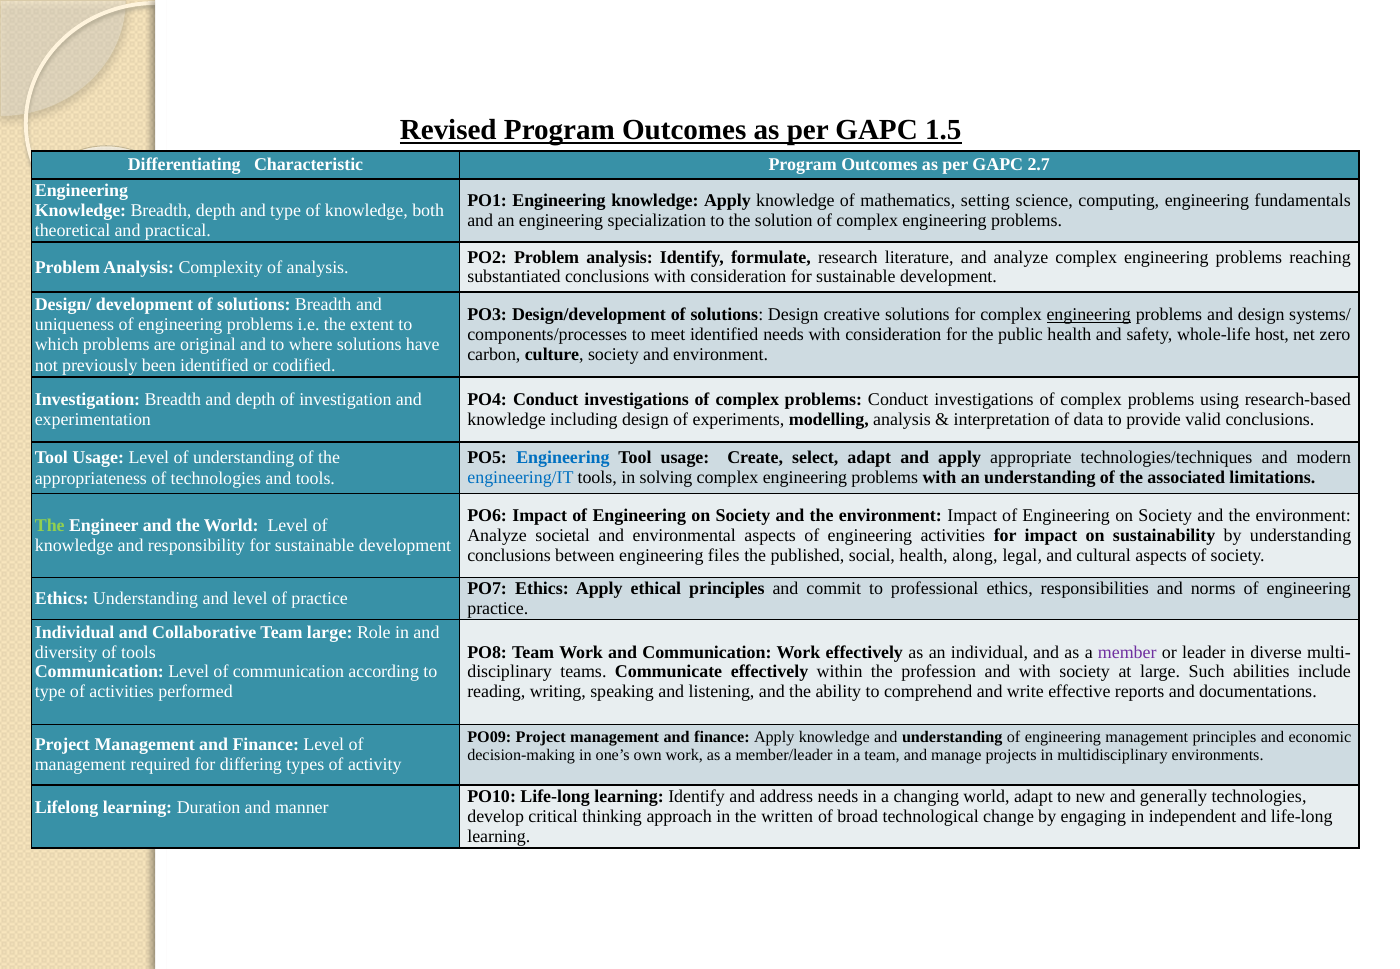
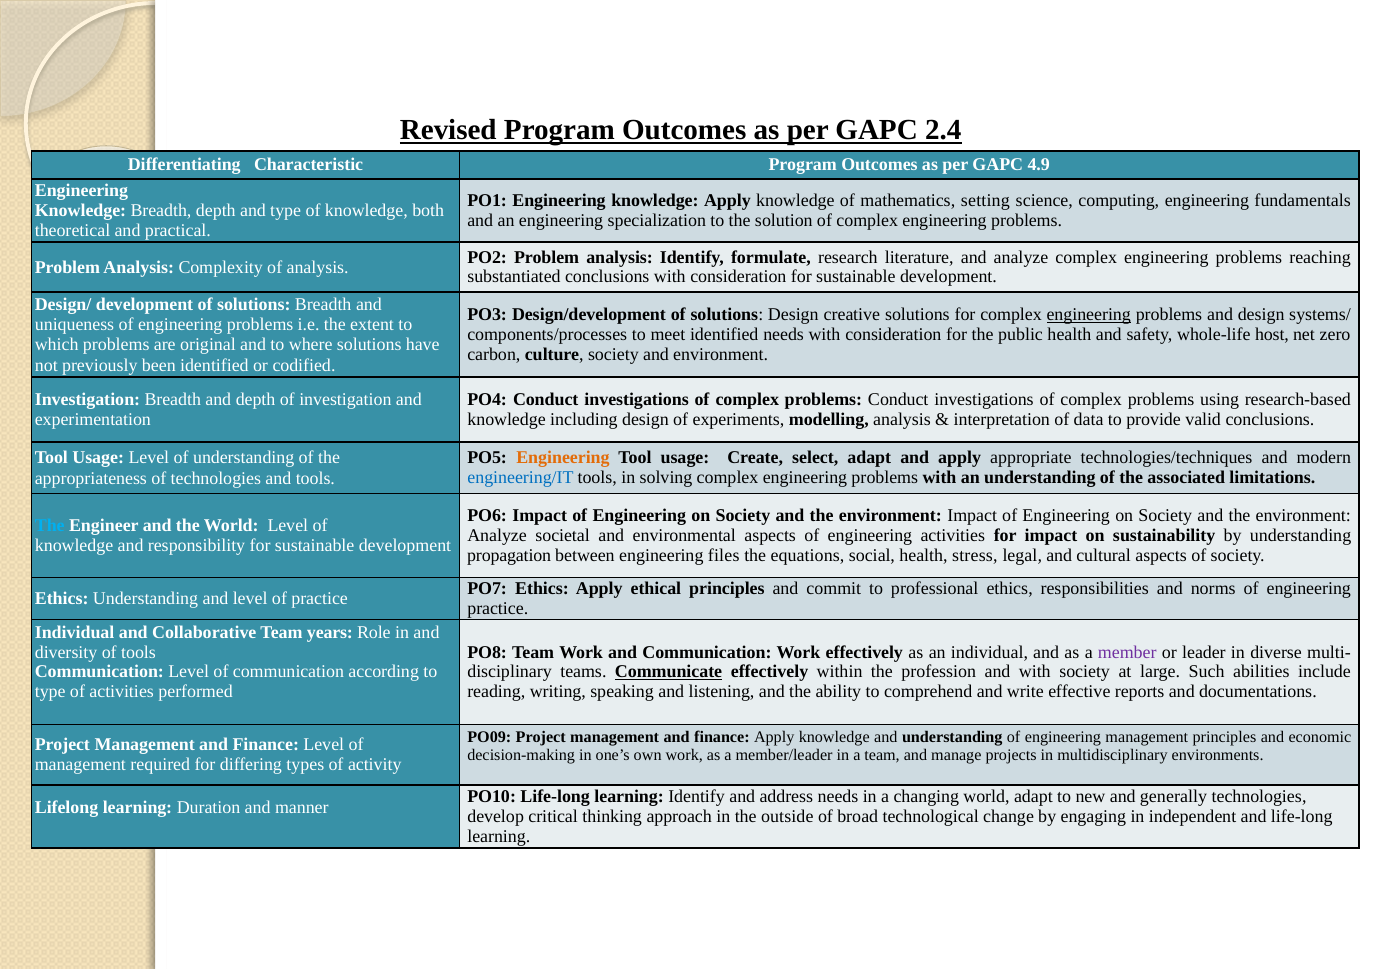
1.5: 1.5 -> 2.4
2.7: 2.7 -> 4.9
Engineering at (563, 458) colour: blue -> orange
The at (50, 526) colour: light green -> light blue
conclusions at (509, 556): conclusions -> propagation
published: published -> equations
along: along -> stress
Team large: large -> years
Communicate underline: none -> present
written: written -> outside
